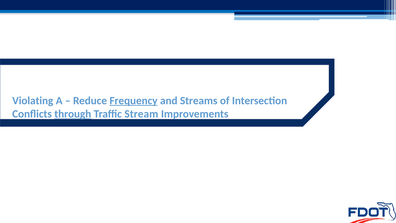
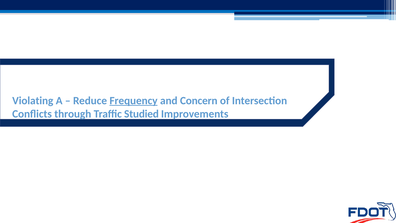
Streams: Streams -> Concern
through underline: present -> none
Stream: Stream -> Studied
